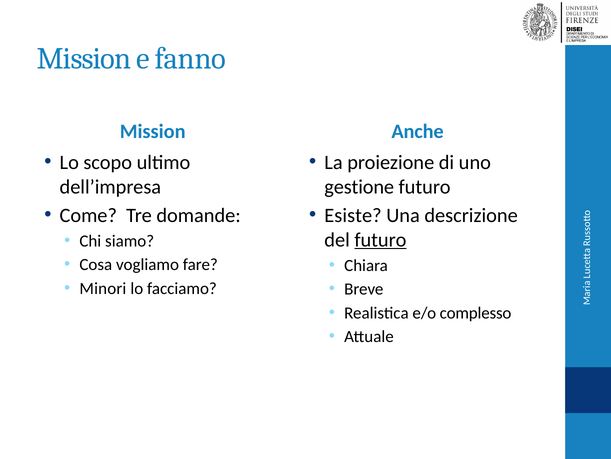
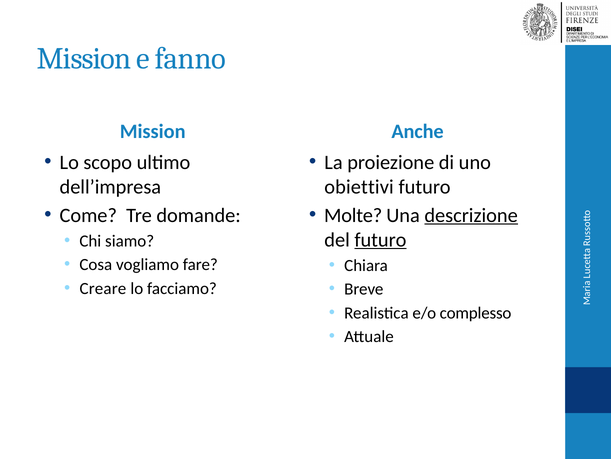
gestione: gestione -> obiettivi
Esiste: Esiste -> Molte
descrizione underline: none -> present
Minori: Minori -> Creare
